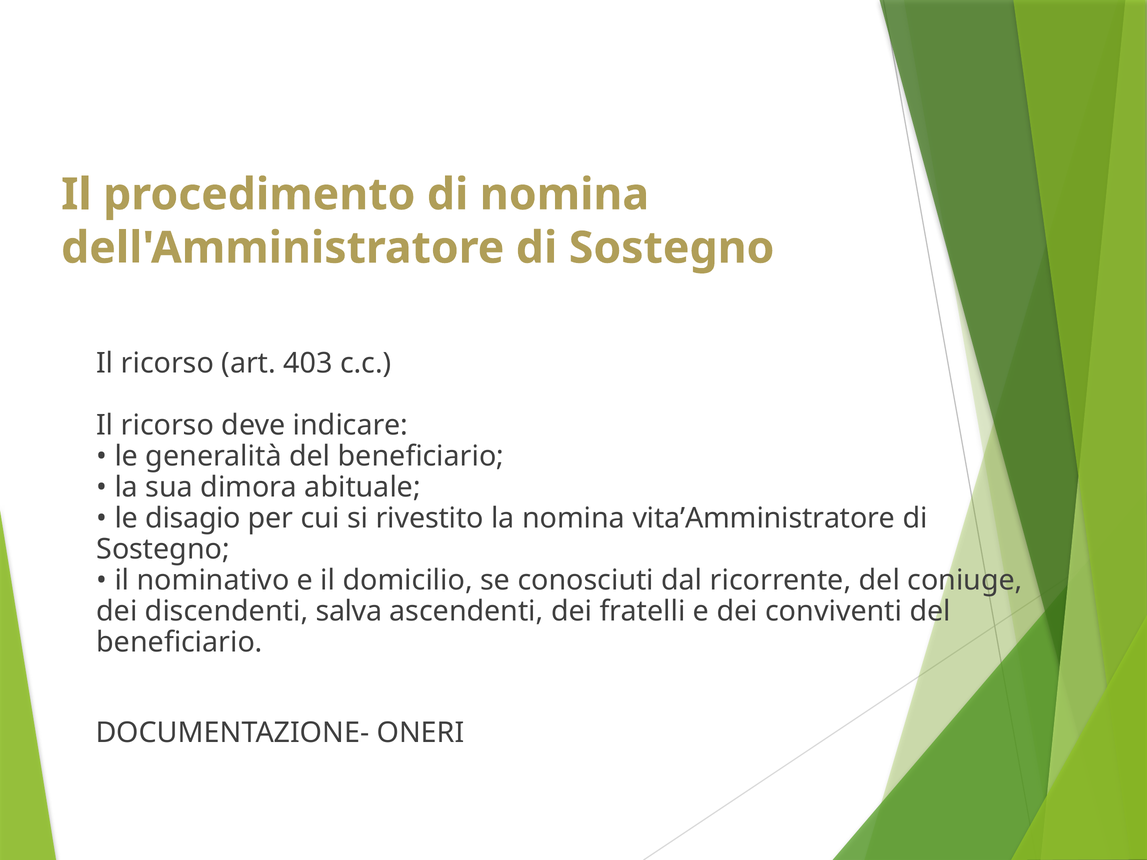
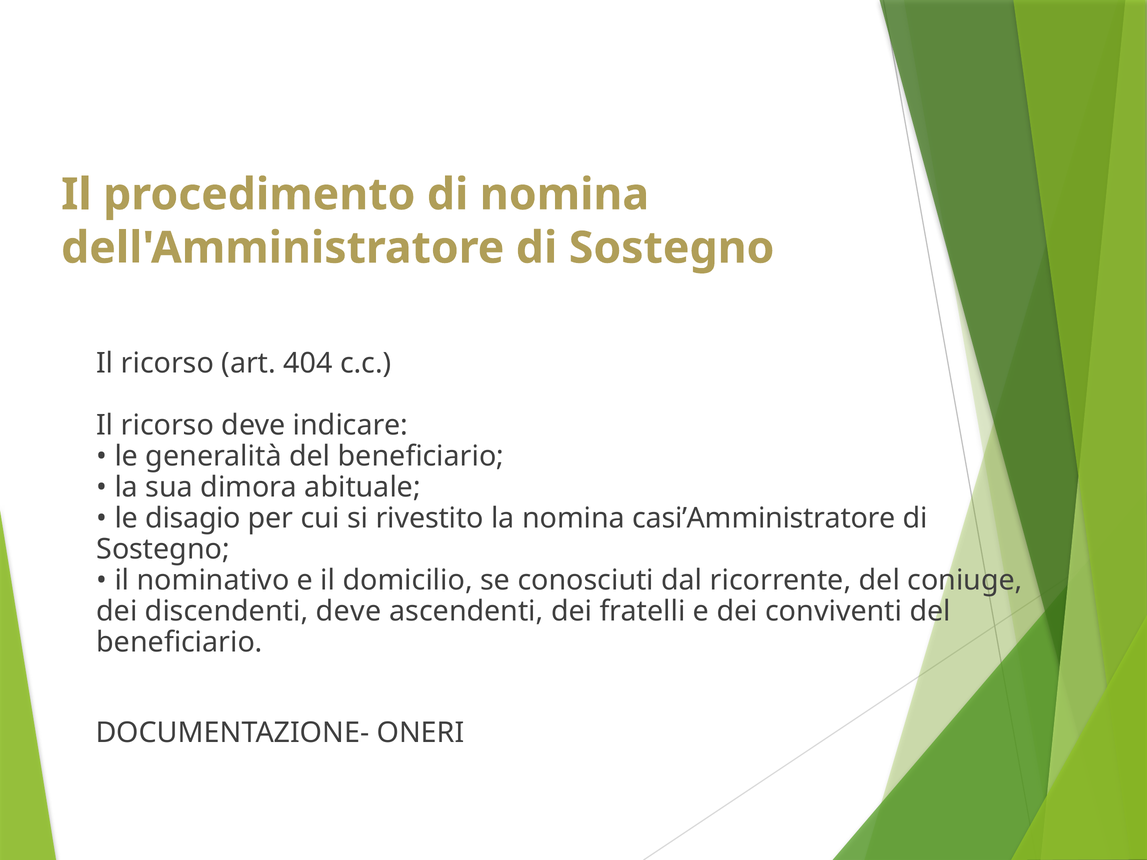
403: 403 -> 404
vita’Amministratore: vita’Amministratore -> casi’Amministratore
discendenti salva: salva -> deve
